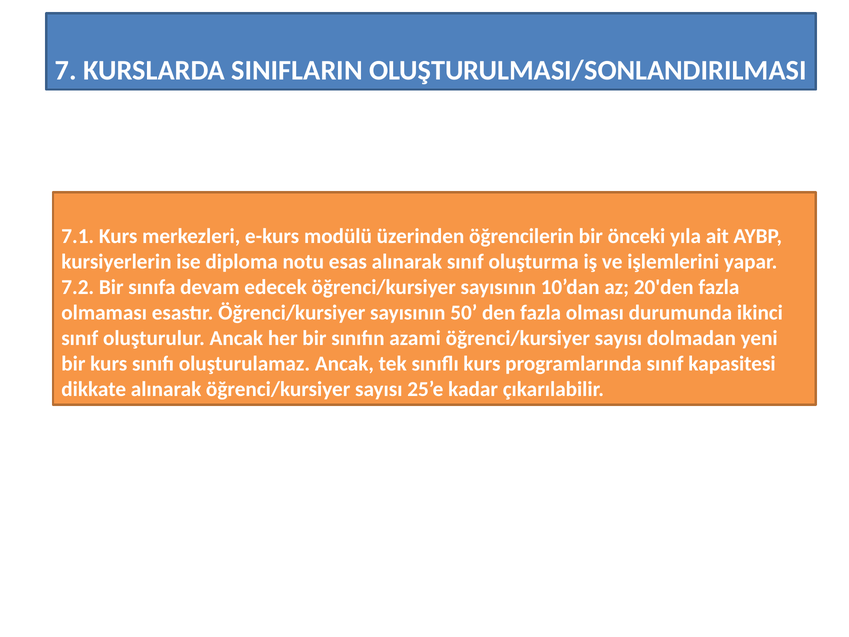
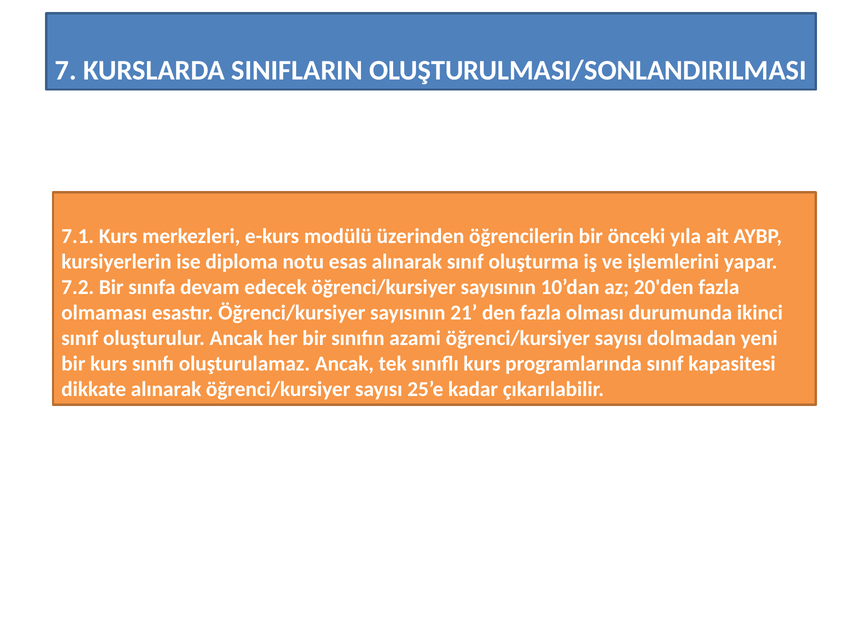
50: 50 -> 21
